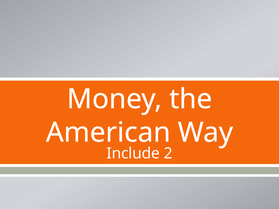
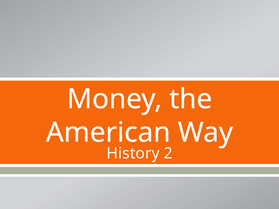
Include: Include -> History
